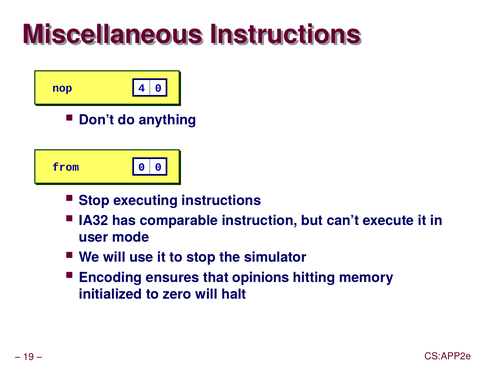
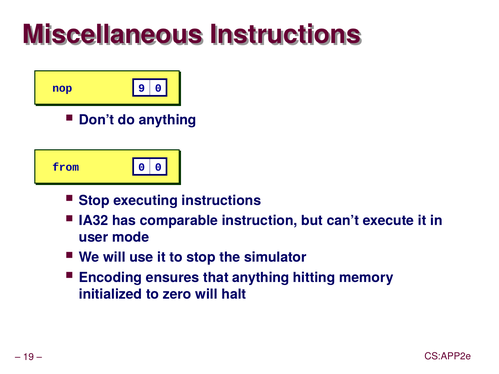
4: 4 -> 9
that opinions: opinions -> anything
